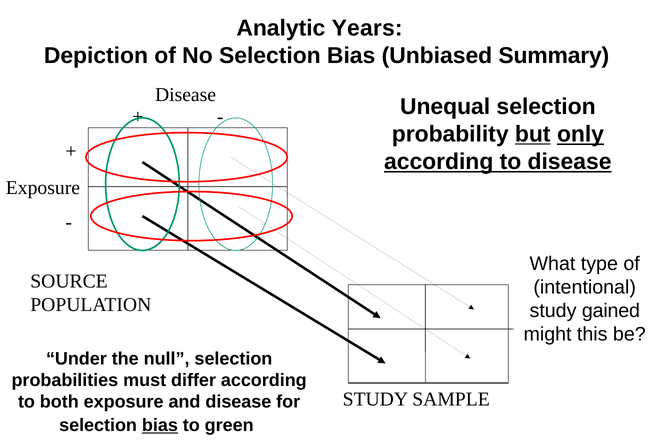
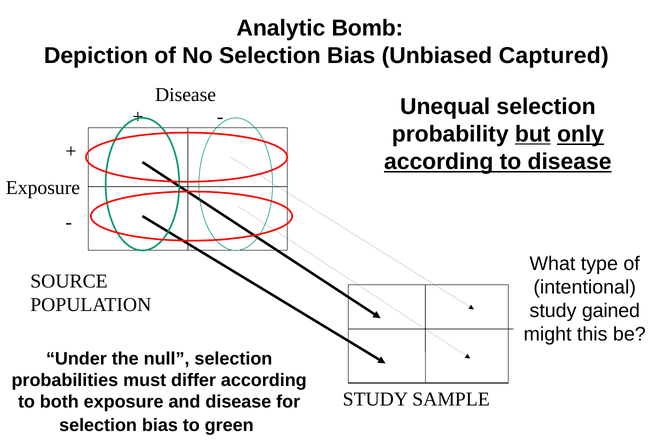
Years: Years -> Bomb
Summary: Summary -> Captured
bias at (160, 425) underline: present -> none
